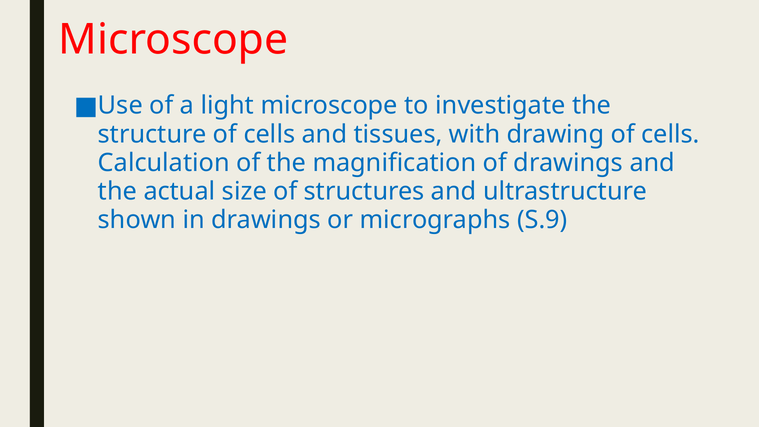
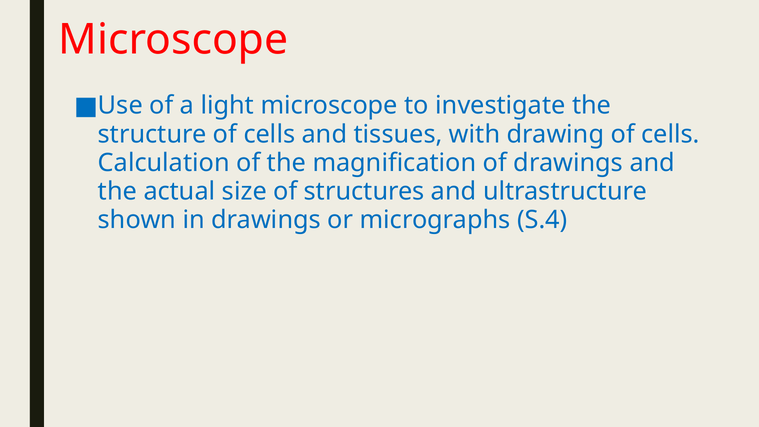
S.9: S.9 -> S.4
